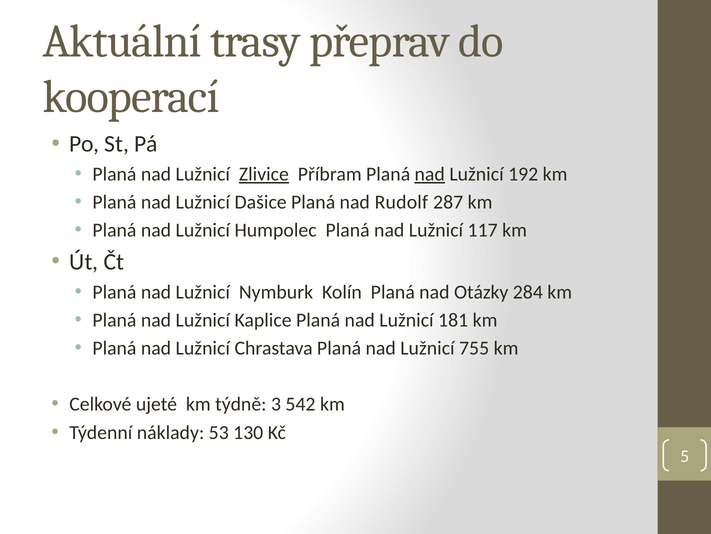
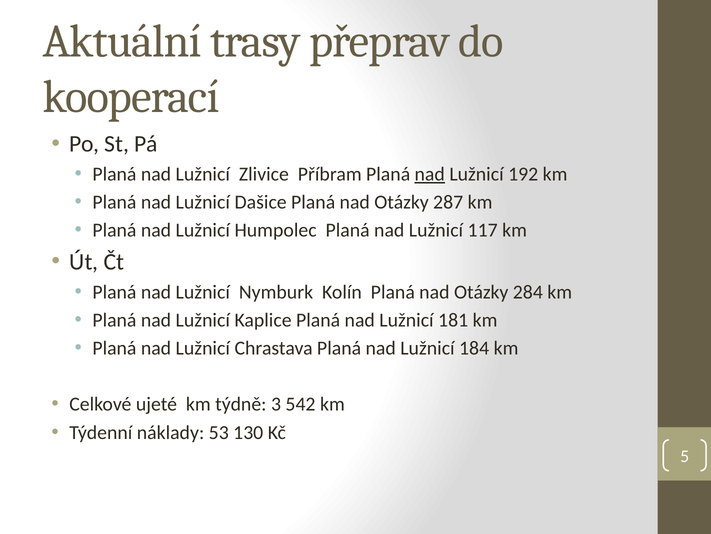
Zlivice underline: present -> none
Rudolf at (401, 202): Rudolf -> Otázky
755: 755 -> 184
